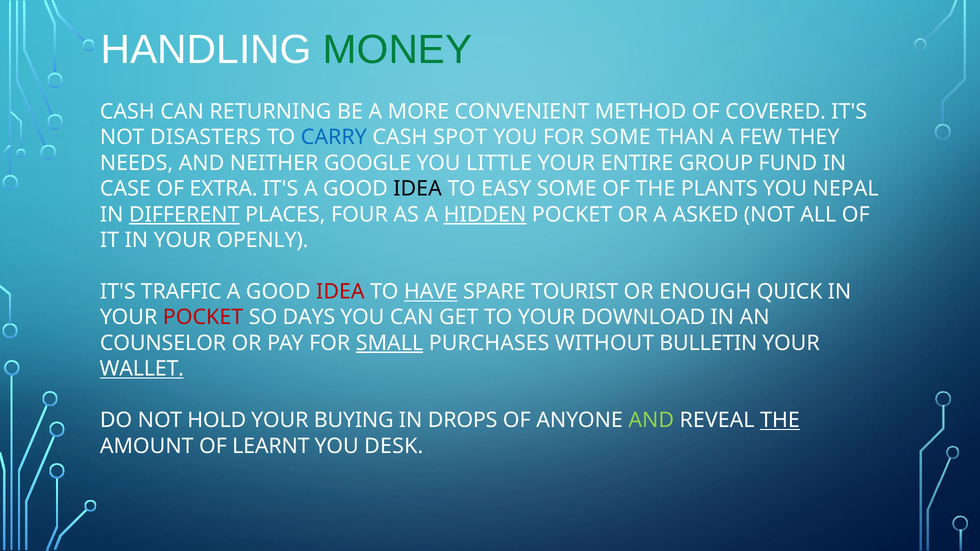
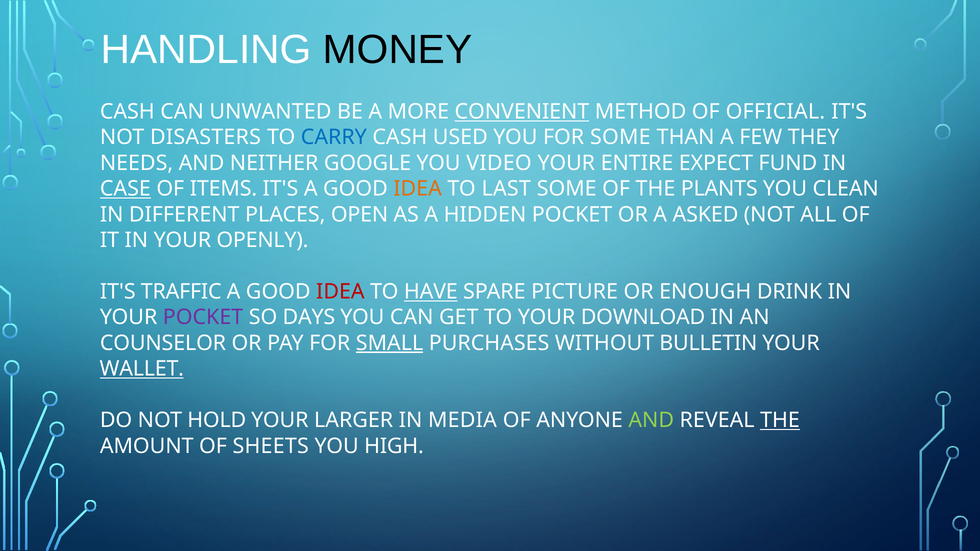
MONEY colour: green -> black
RETURNING: RETURNING -> UNWANTED
CONVENIENT underline: none -> present
COVERED: COVERED -> OFFICIAL
SPOT: SPOT -> USED
LITTLE: LITTLE -> VIDEO
GROUP: GROUP -> EXPECT
CASE underline: none -> present
EXTRA: EXTRA -> ITEMS
IDEA at (418, 189) colour: black -> orange
EASY: EASY -> LAST
NEPAL: NEPAL -> CLEAN
DIFFERENT underline: present -> none
FOUR: FOUR -> OPEN
HIDDEN underline: present -> none
TOURIST: TOURIST -> PICTURE
QUICK: QUICK -> DRINK
POCKET at (203, 318) colour: red -> purple
BUYING: BUYING -> LARGER
DROPS: DROPS -> MEDIA
LEARNT: LEARNT -> SHEETS
DESK: DESK -> HIGH
